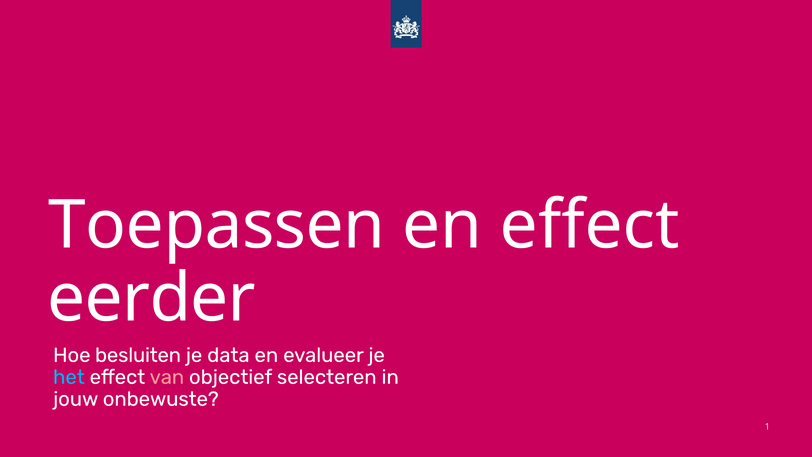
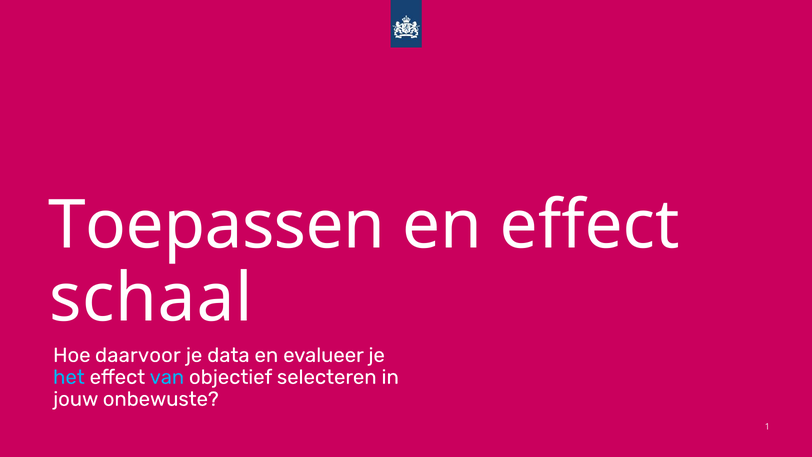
eerder: eerder -> schaal
besluiten: besluiten -> daarvoor
van colour: pink -> light blue
